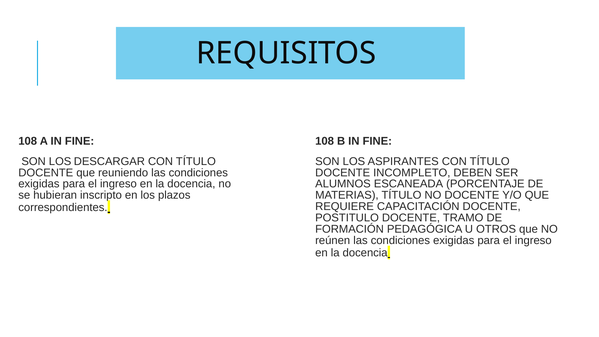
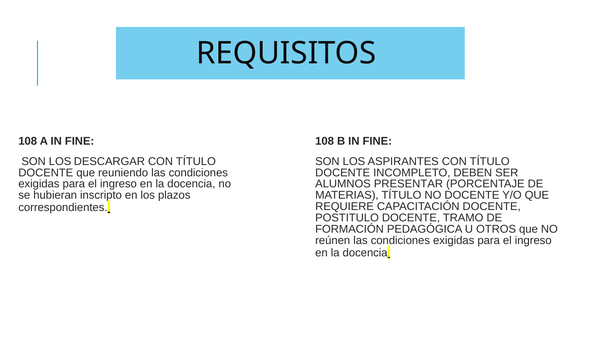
ESCANEADA: ESCANEADA -> PRESENTAR
